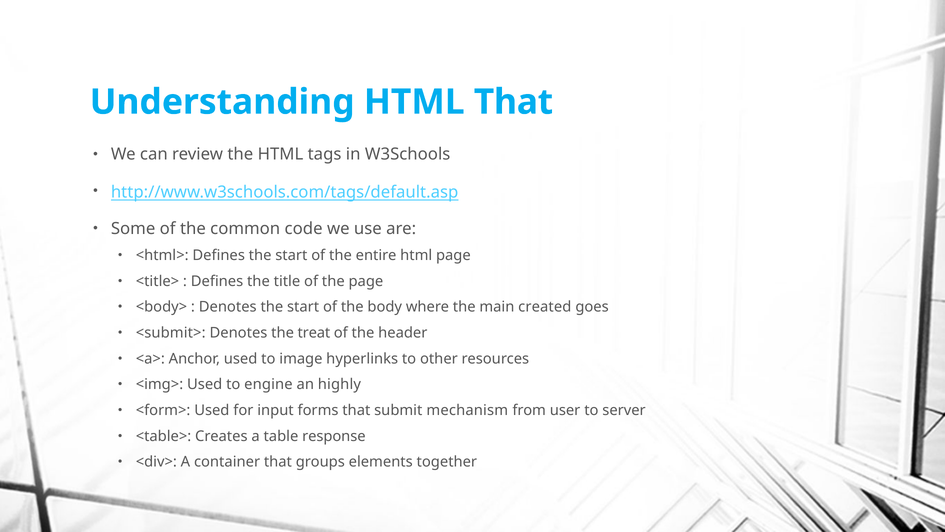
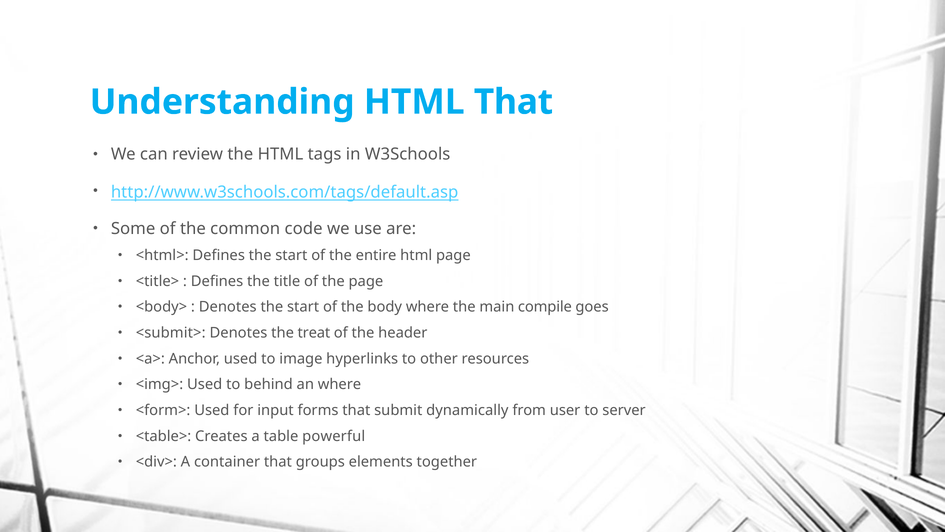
created: created -> compile
engine: engine -> behind
an highly: highly -> where
mechanism: mechanism -> dynamically
response: response -> powerful
